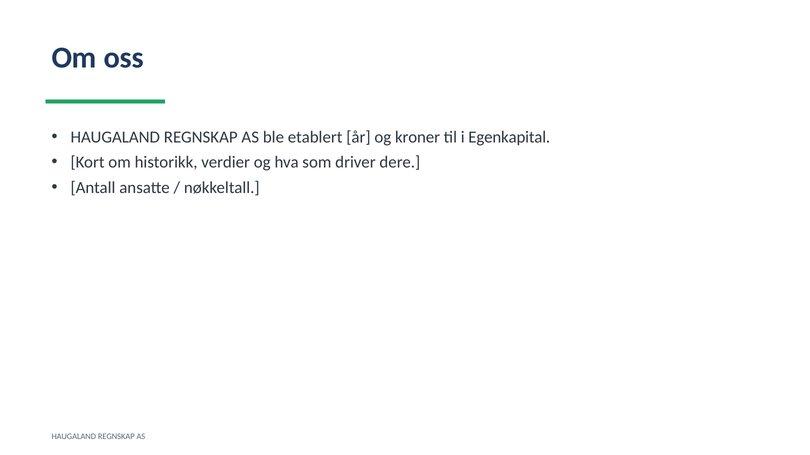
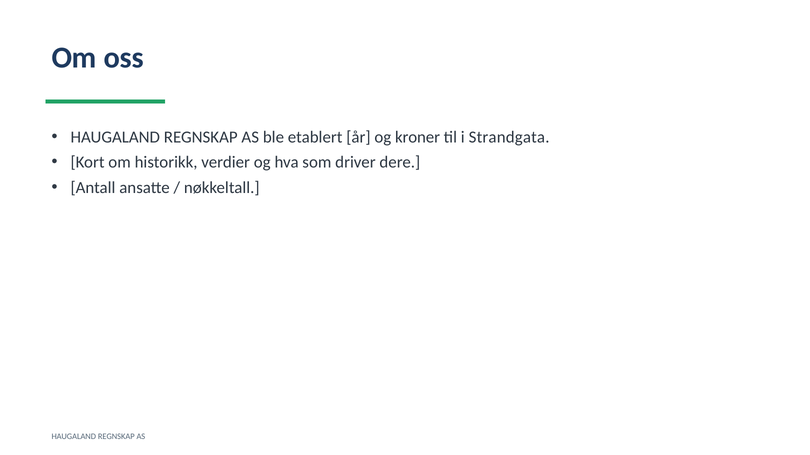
Egenkapital: Egenkapital -> Strandgata
